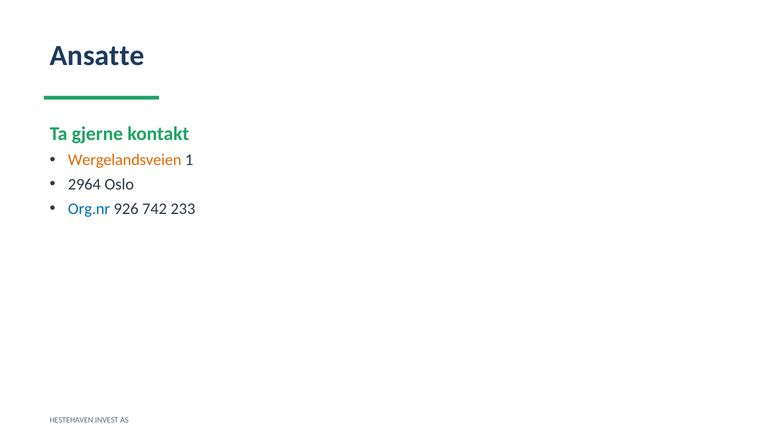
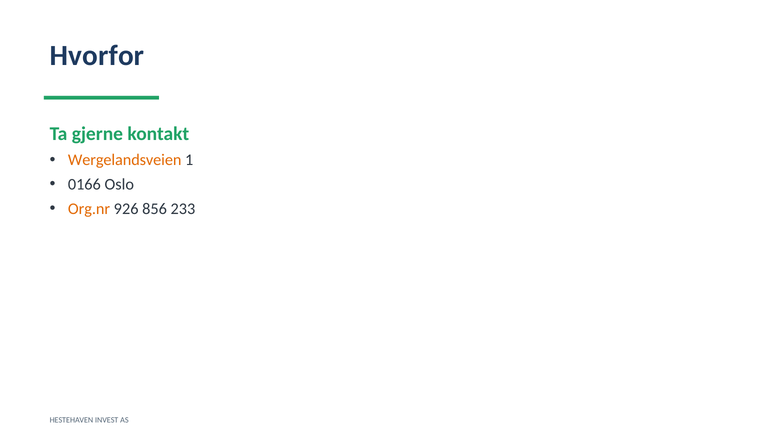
Ansatte: Ansatte -> Hvorfor
2964: 2964 -> 0166
Org.nr colour: blue -> orange
742: 742 -> 856
